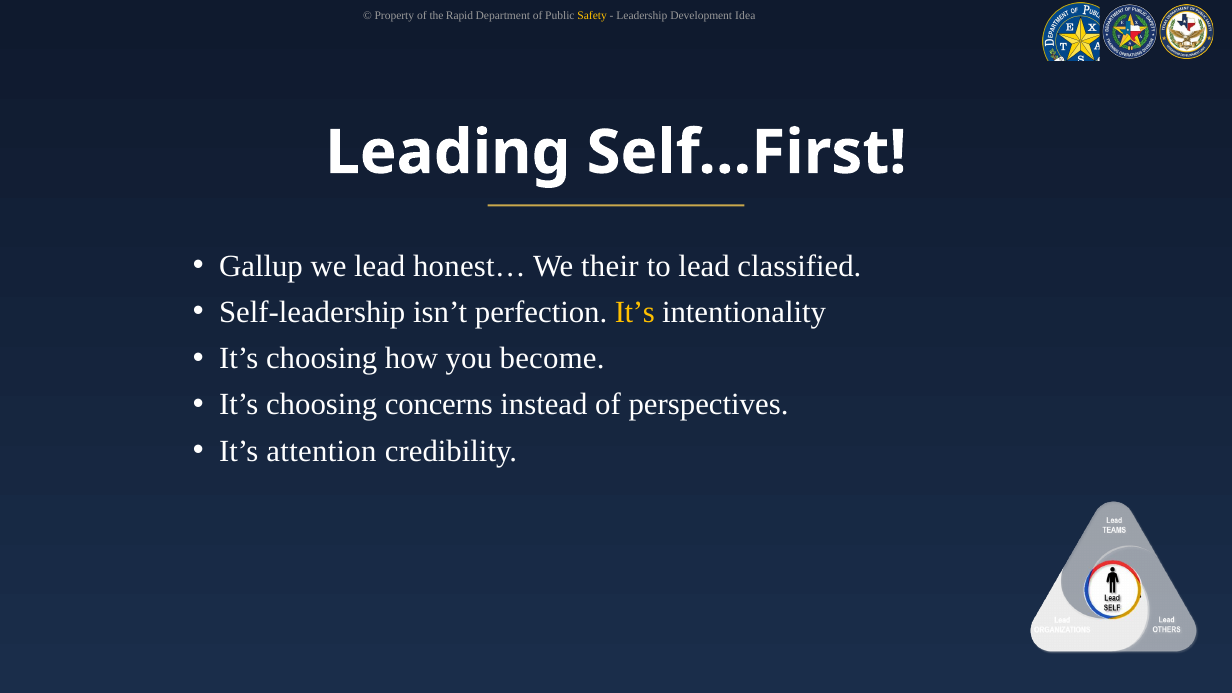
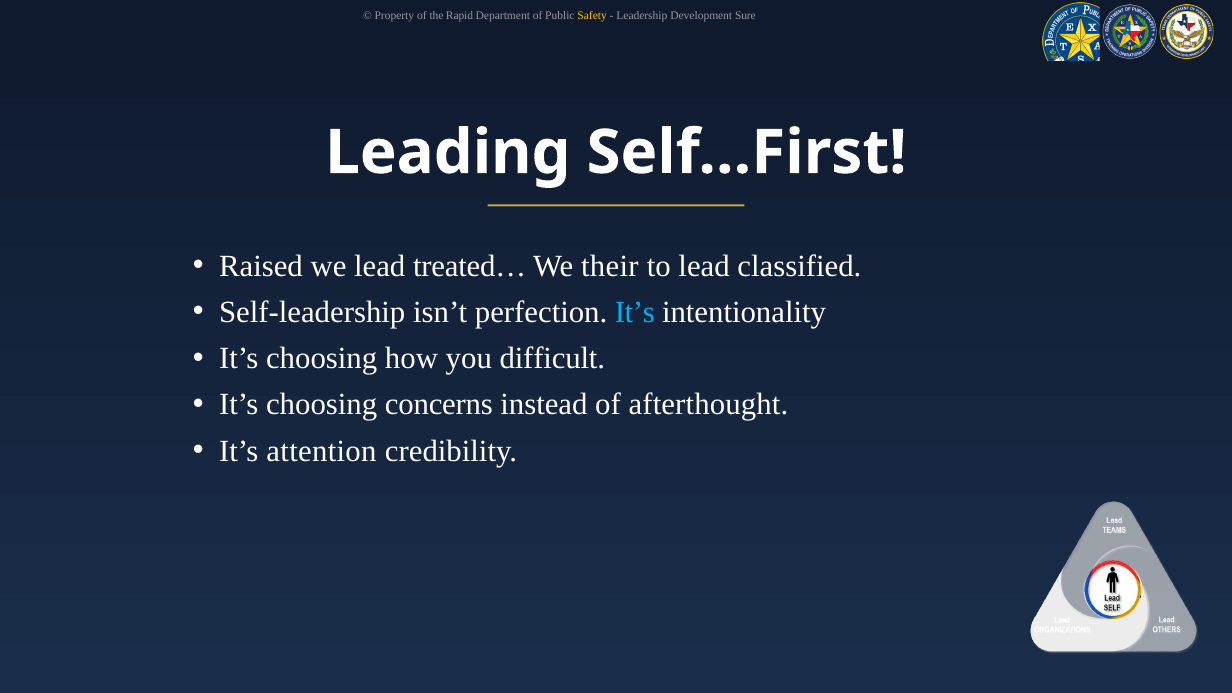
Idea: Idea -> Sure
Gallup: Gallup -> Raised
honest…: honest… -> treated…
It’s at (635, 312) colour: yellow -> light blue
become: become -> difficult
perspectives: perspectives -> afterthought
